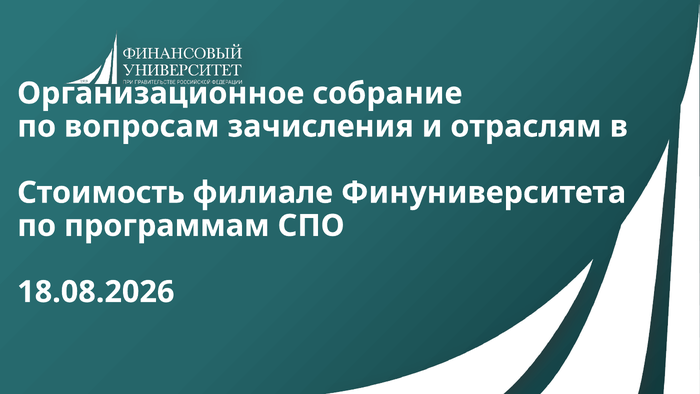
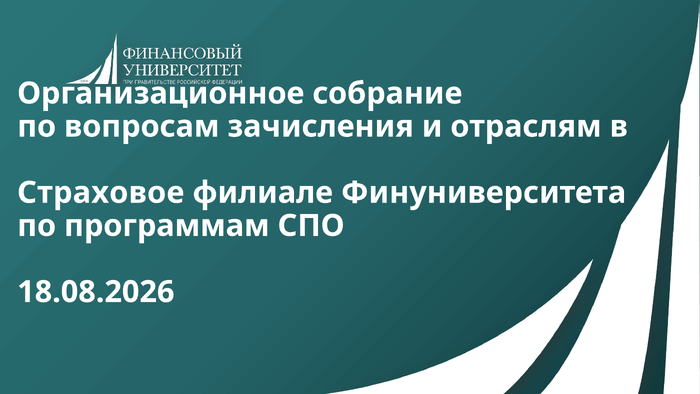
Стоимость: Стоимость -> Страховое
